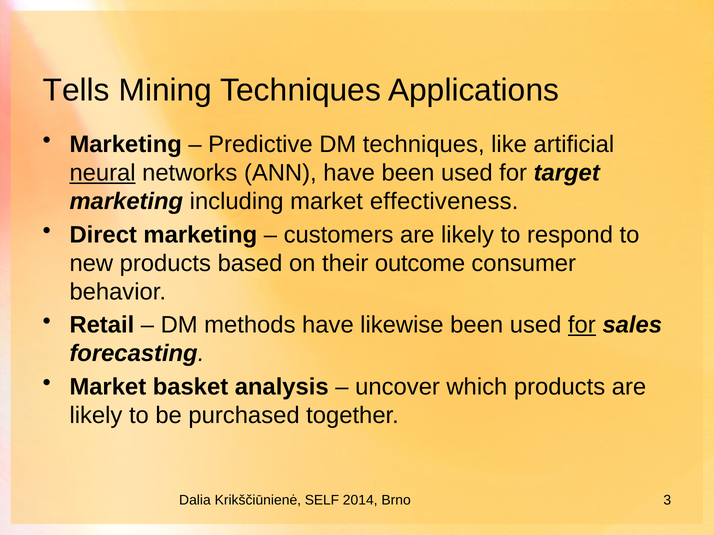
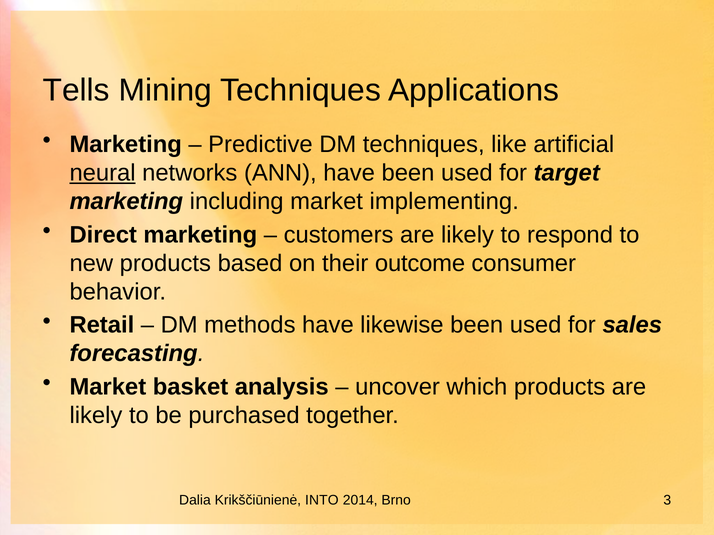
effectiveness: effectiveness -> implementing
for at (582, 325) underline: present -> none
SELF: SELF -> INTO
